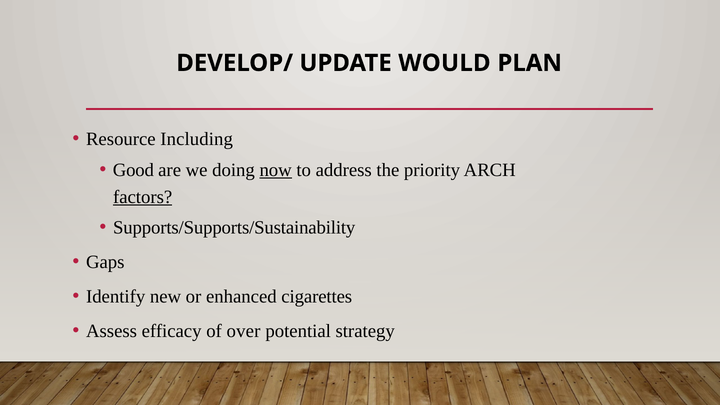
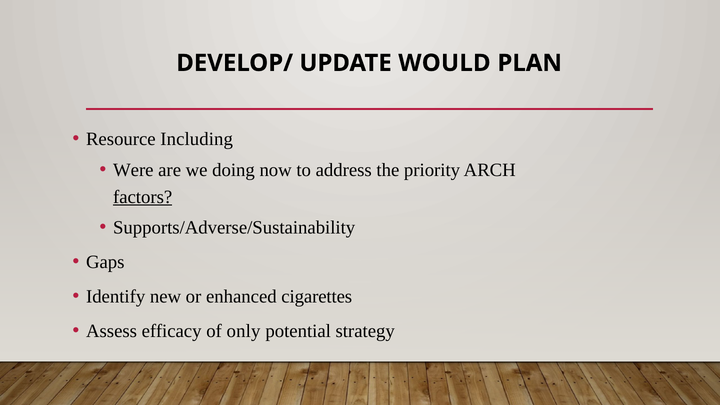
Good: Good -> Were
now underline: present -> none
Supports/Supports/Sustainability: Supports/Supports/Sustainability -> Supports/Adverse/Sustainability
over: over -> only
